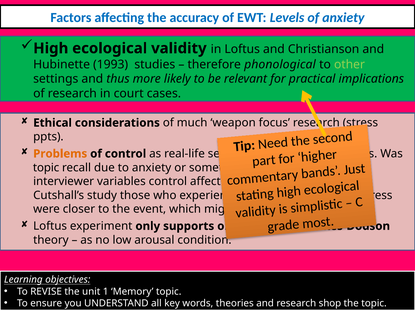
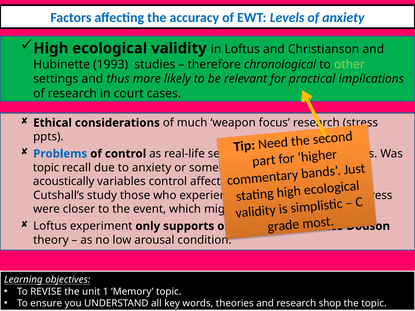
phonological: phonological -> chronological
Problems colour: orange -> blue
interviewer: interviewer -> acoustically
